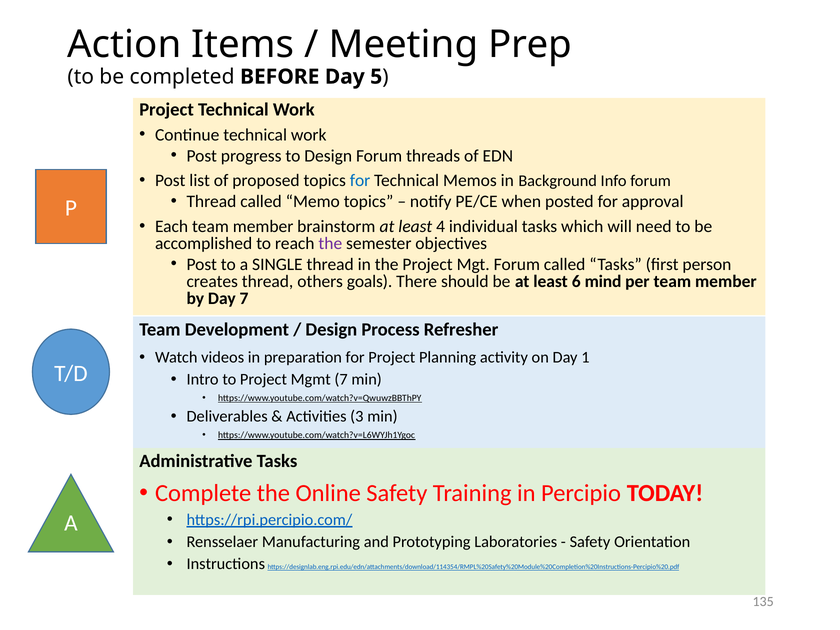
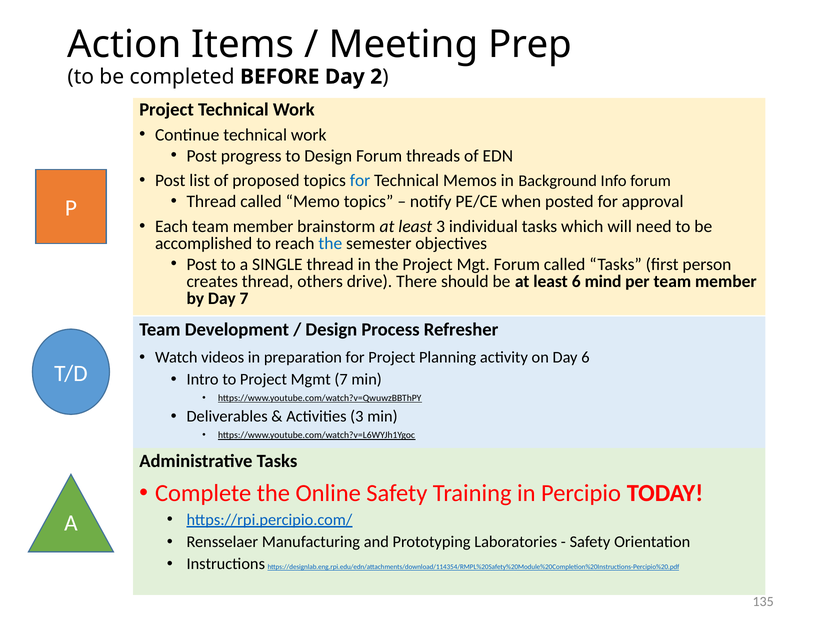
5: 5 -> 2
least 4: 4 -> 3
the at (330, 243) colour: purple -> blue
goals: goals -> drive
Day 1: 1 -> 6
